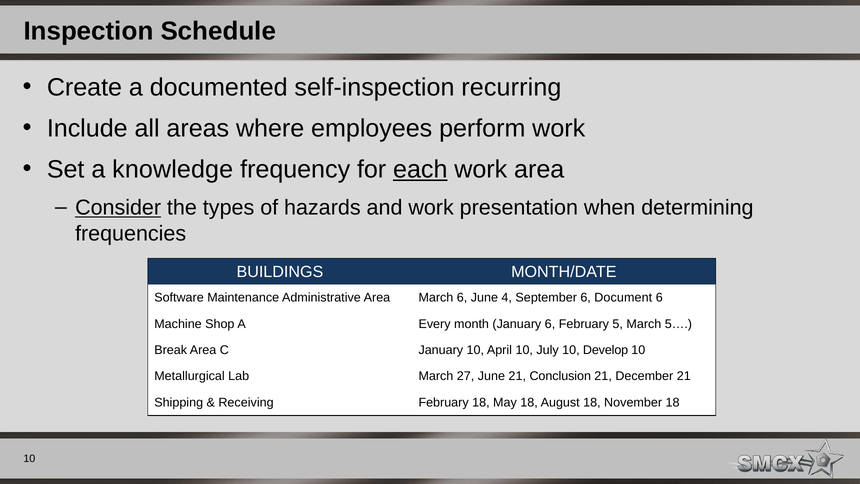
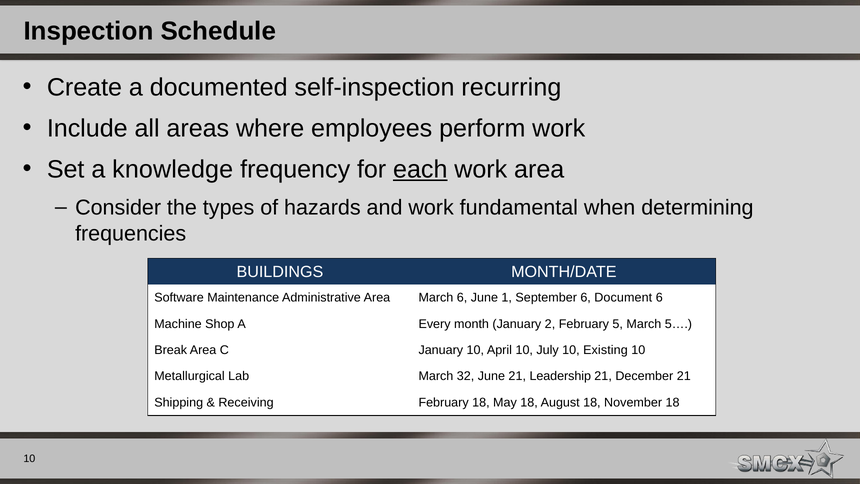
Consider underline: present -> none
presentation: presentation -> fundamental
4: 4 -> 1
January 6: 6 -> 2
Develop: Develop -> Existing
27: 27 -> 32
Conclusion: Conclusion -> Leadership
